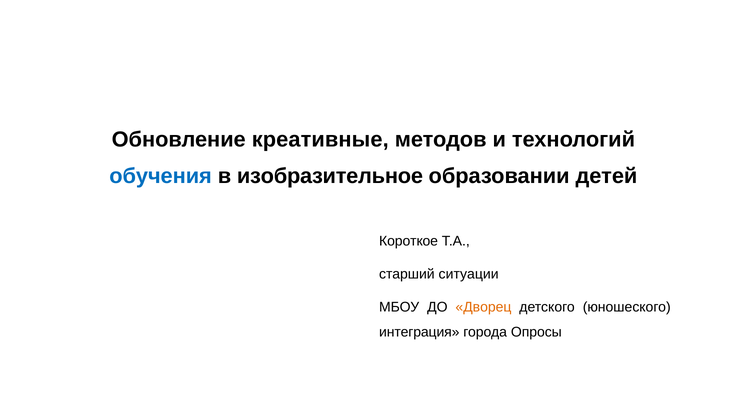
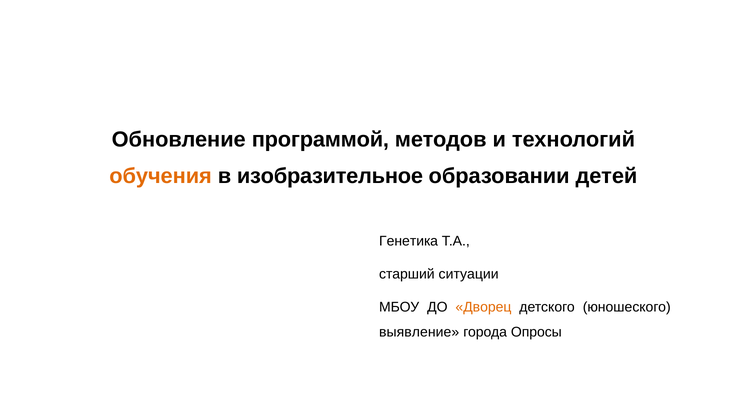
креативные: креативные -> программой
обучения colour: blue -> orange
Короткое: Короткое -> Генетика
интеграция: интеграция -> выявление
